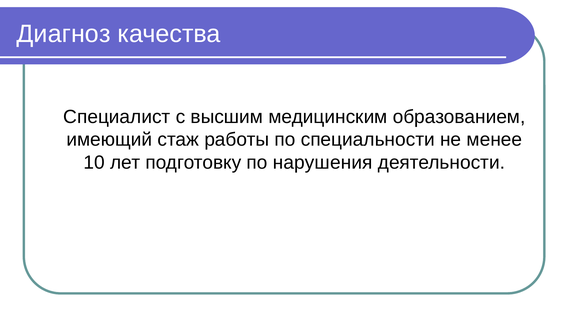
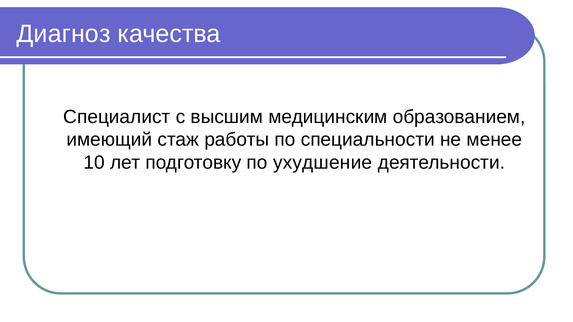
нарушения: нарушения -> ухудшение
